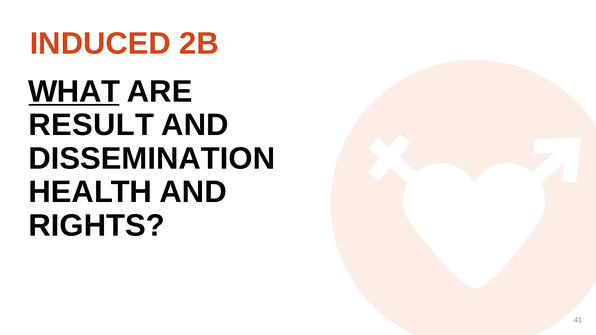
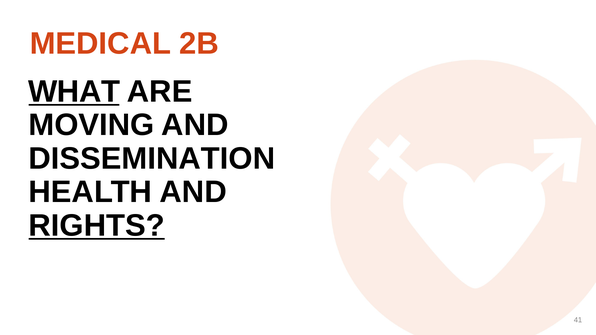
INDUCED: INDUCED -> MEDICAL
RESULT: RESULT -> MOVING
RIGHTS underline: none -> present
